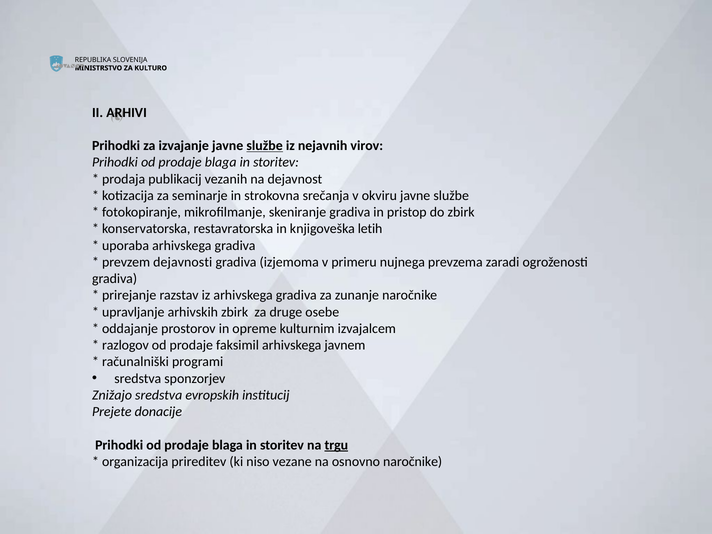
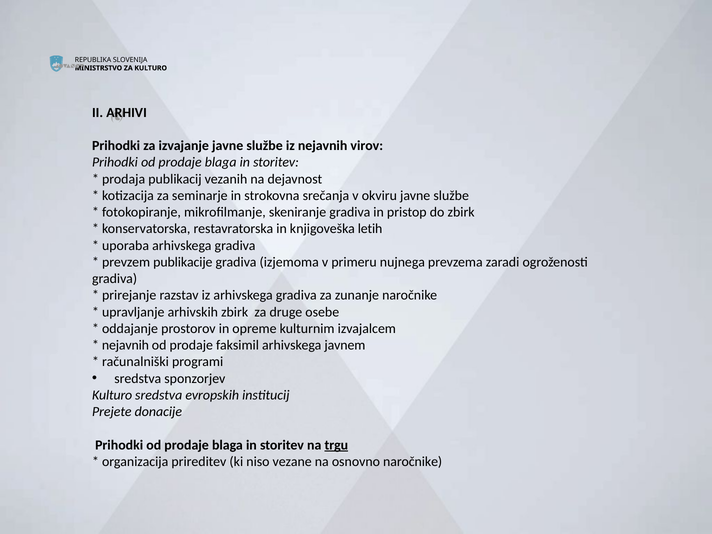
službe at (265, 146) underline: present -> none
dejavnosti: dejavnosti -> publikacije
razlogov at (125, 345): razlogov -> nejavnih
Znižajo at (112, 395): Znižajo -> Kulturo
